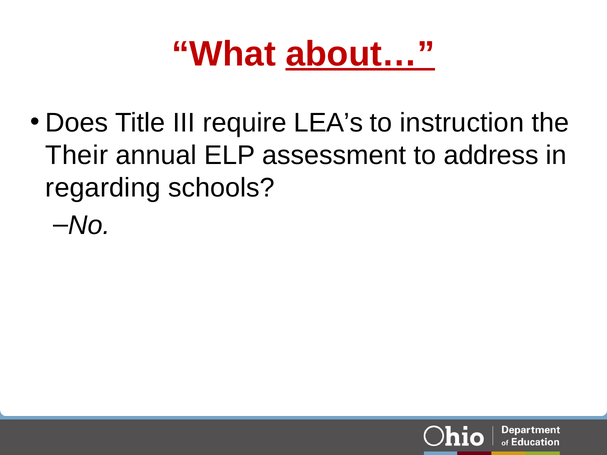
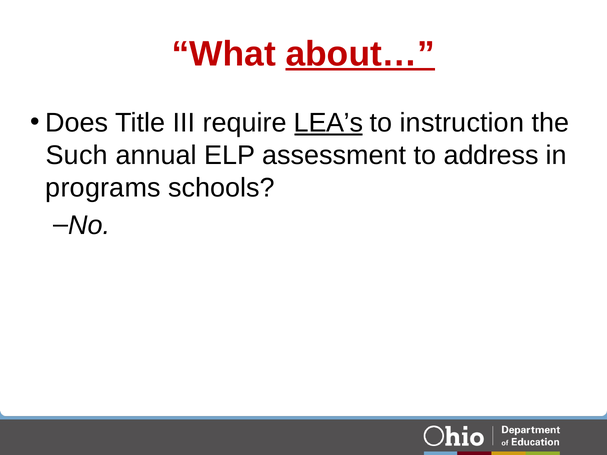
LEA’s underline: none -> present
Their: Their -> Such
regarding: regarding -> programs
